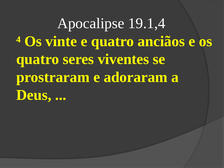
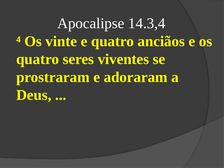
19.1,4: 19.1,4 -> 14.3,4
